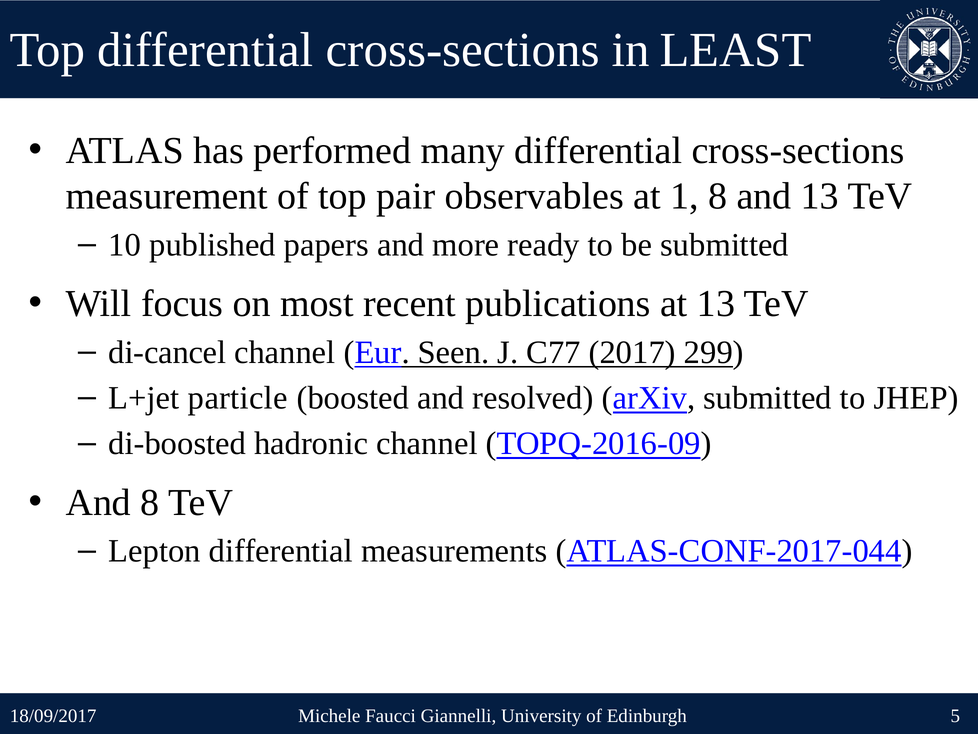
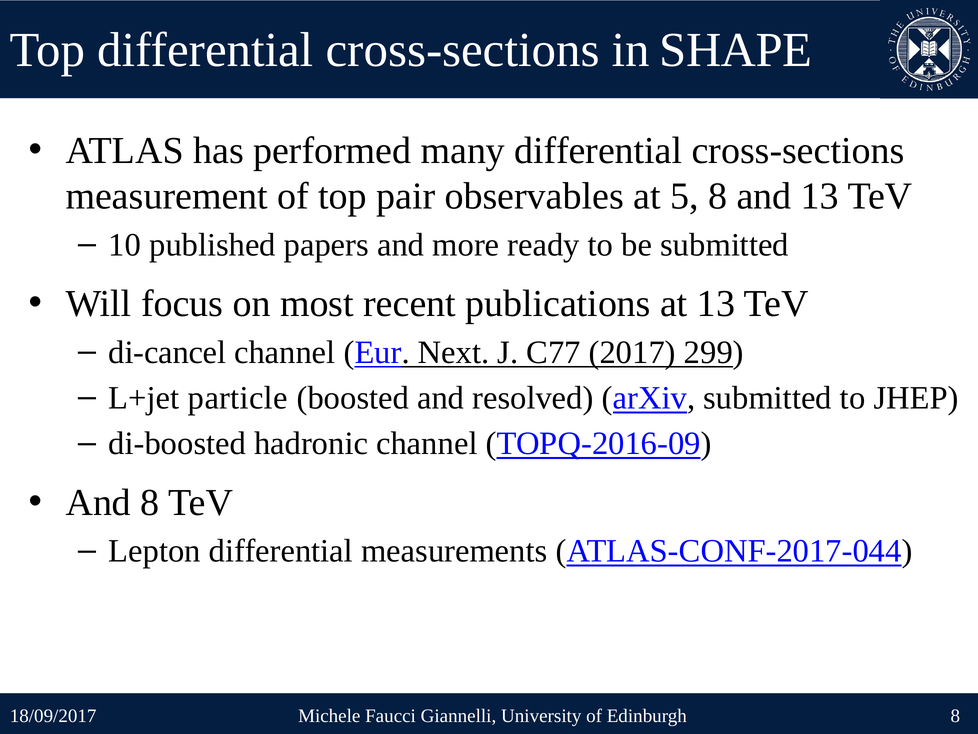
LEAST: LEAST -> SHAPE
1: 1 -> 5
Seen: Seen -> Next
Edinburgh 5: 5 -> 8
